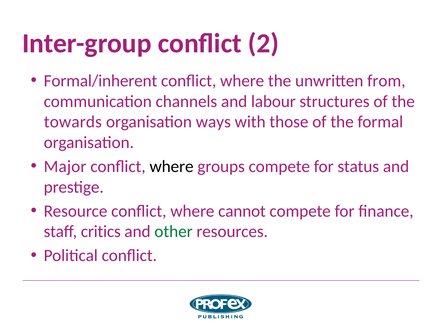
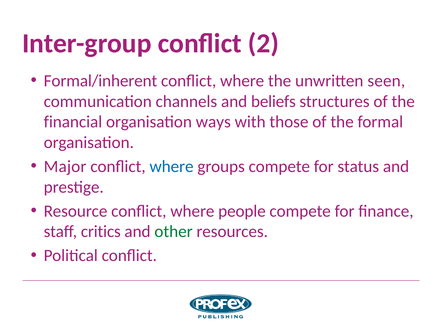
from: from -> seen
labour: labour -> beliefs
towards: towards -> financial
where at (172, 166) colour: black -> blue
cannot: cannot -> people
